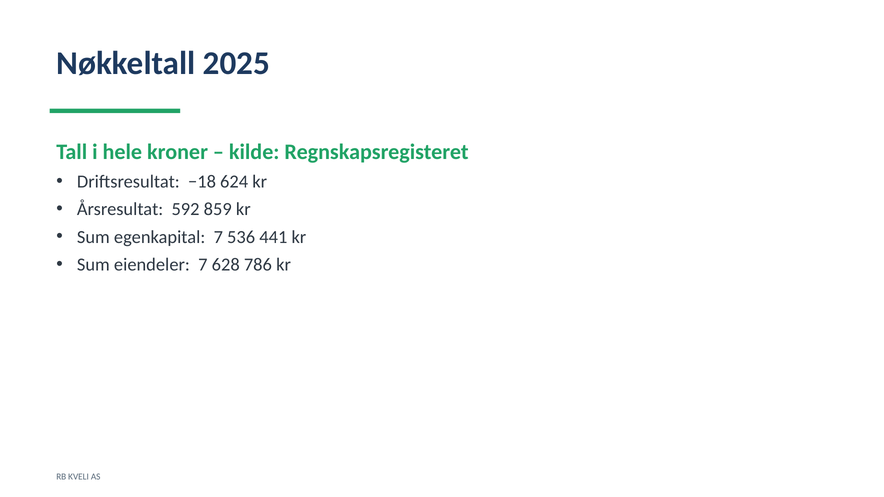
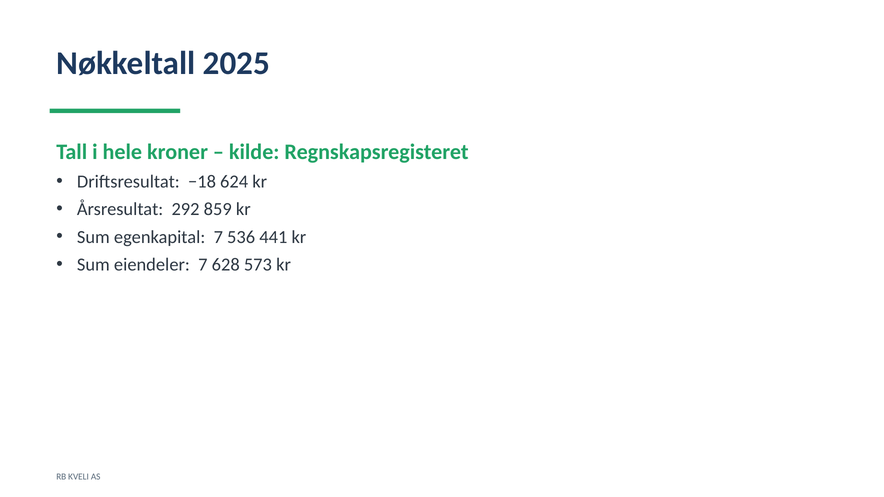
592: 592 -> 292
786: 786 -> 573
